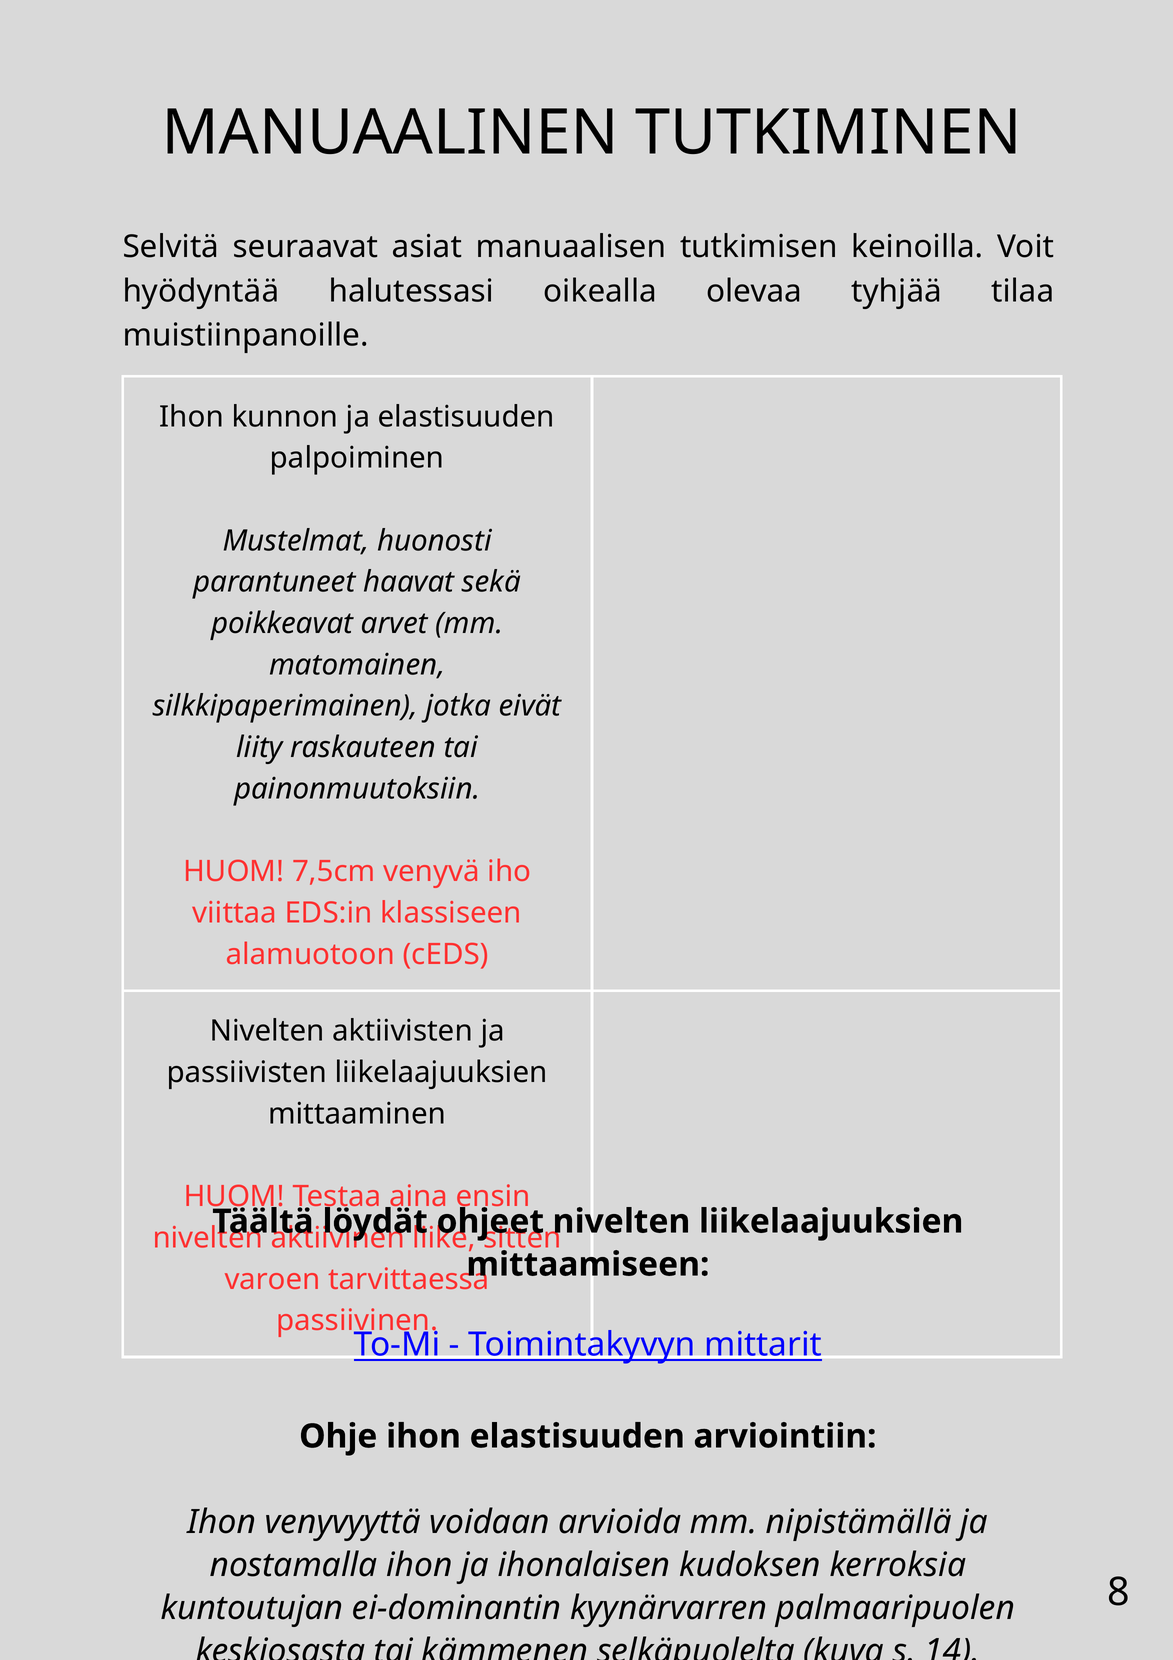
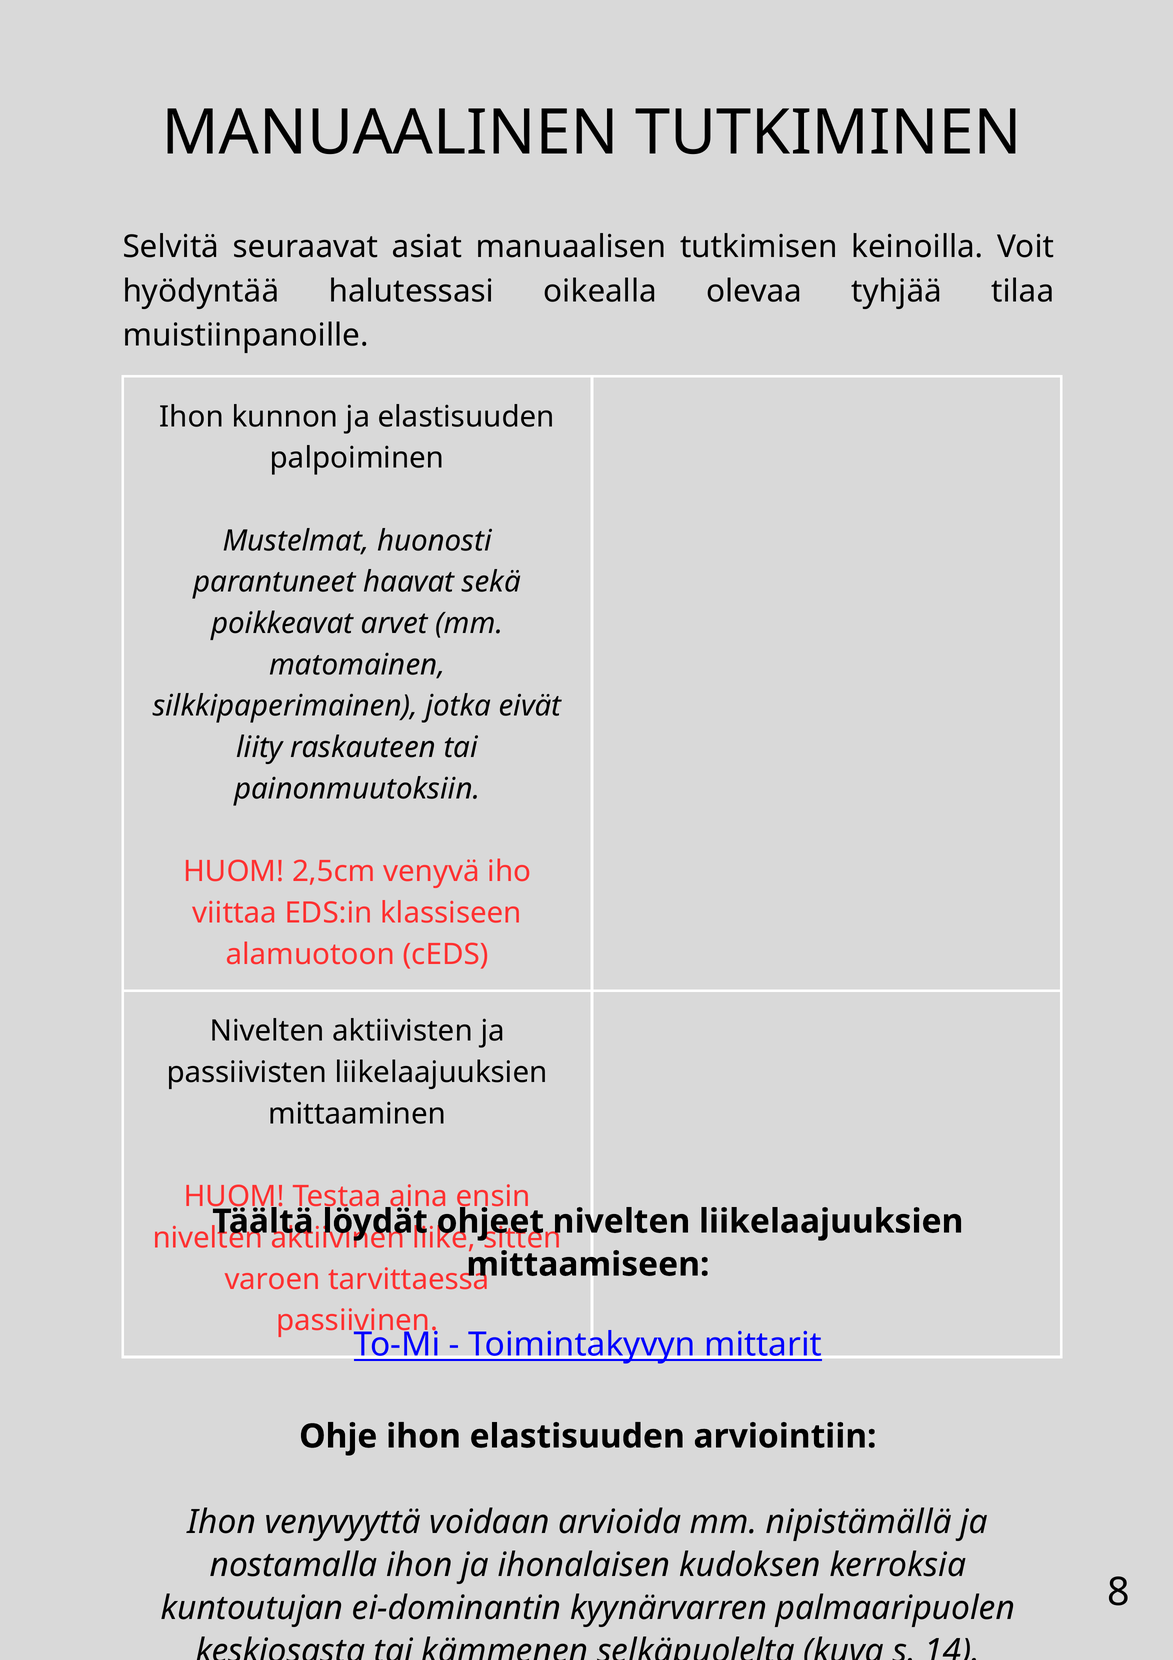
7,5cm: 7,5cm -> 2,5cm
